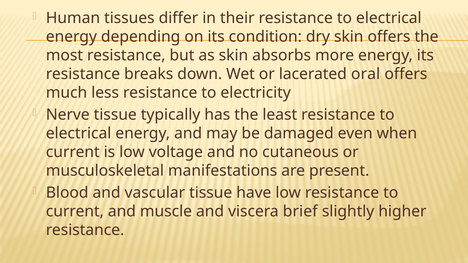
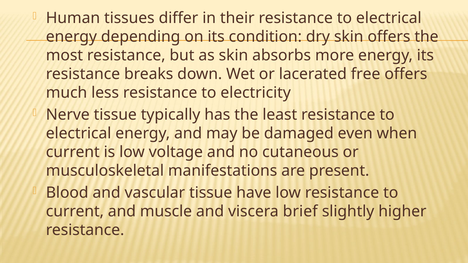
oral: oral -> free
